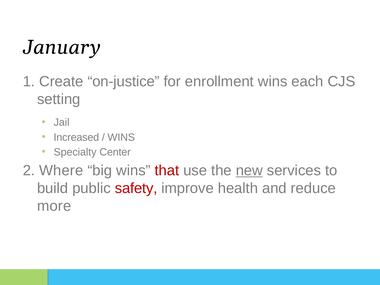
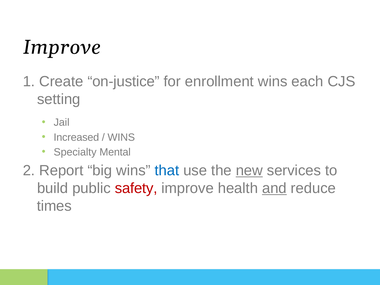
January at (62, 47): January -> Improve
Center: Center -> Mental
Where: Where -> Report
that colour: red -> blue
and underline: none -> present
more: more -> times
